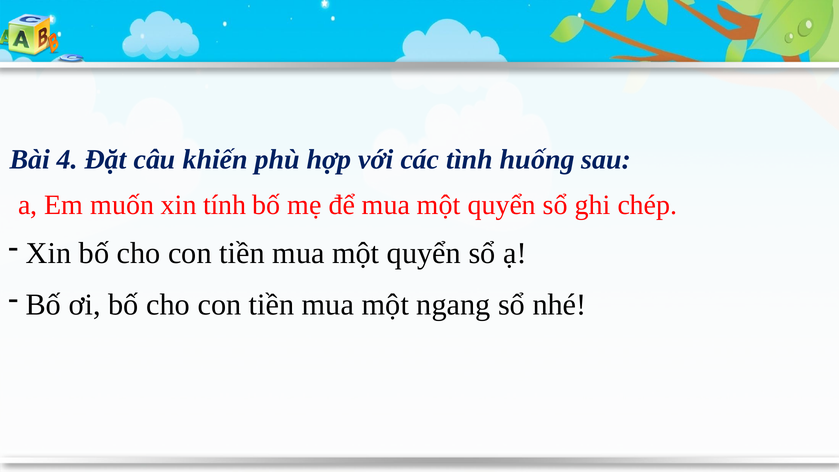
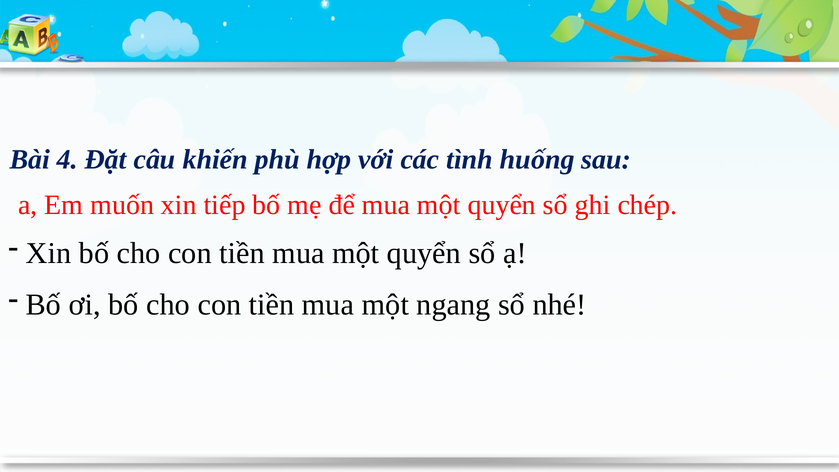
tính: tính -> tiếp
